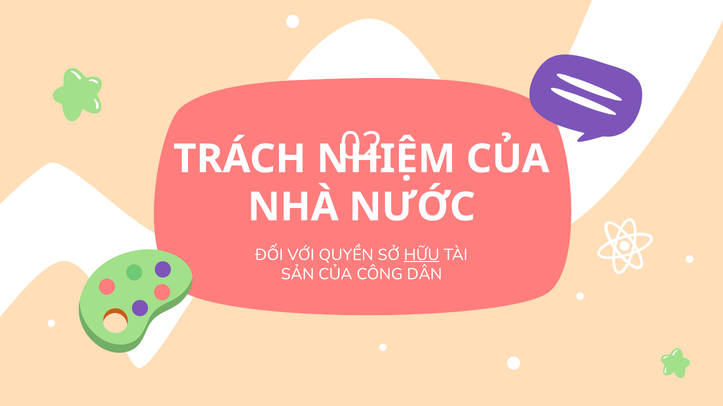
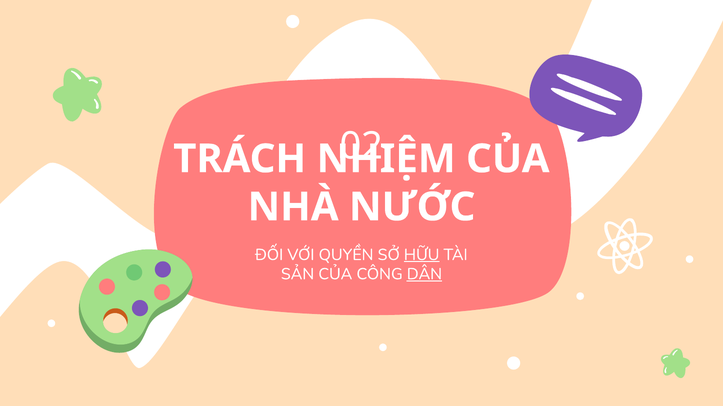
DÂN underline: none -> present
